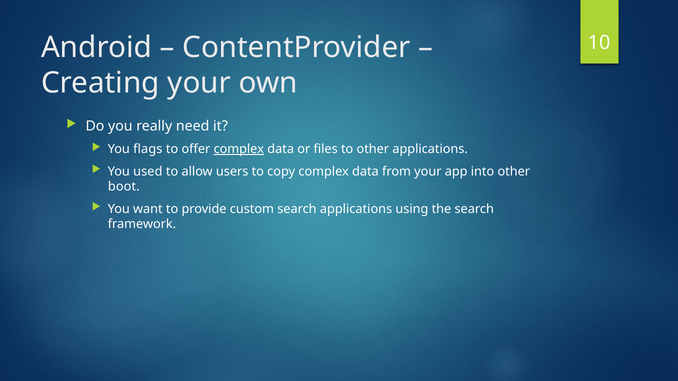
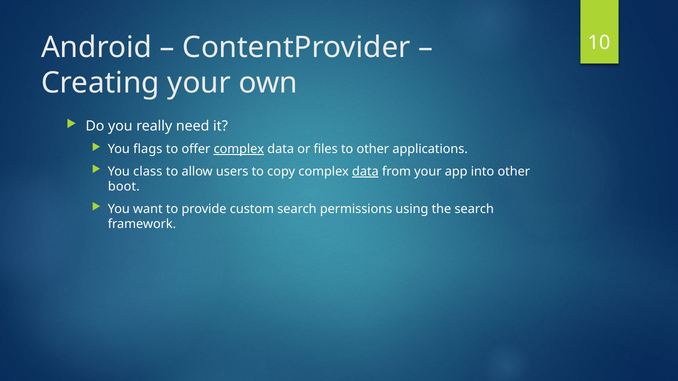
used: used -> class
data at (365, 172) underline: none -> present
search applications: applications -> permissions
